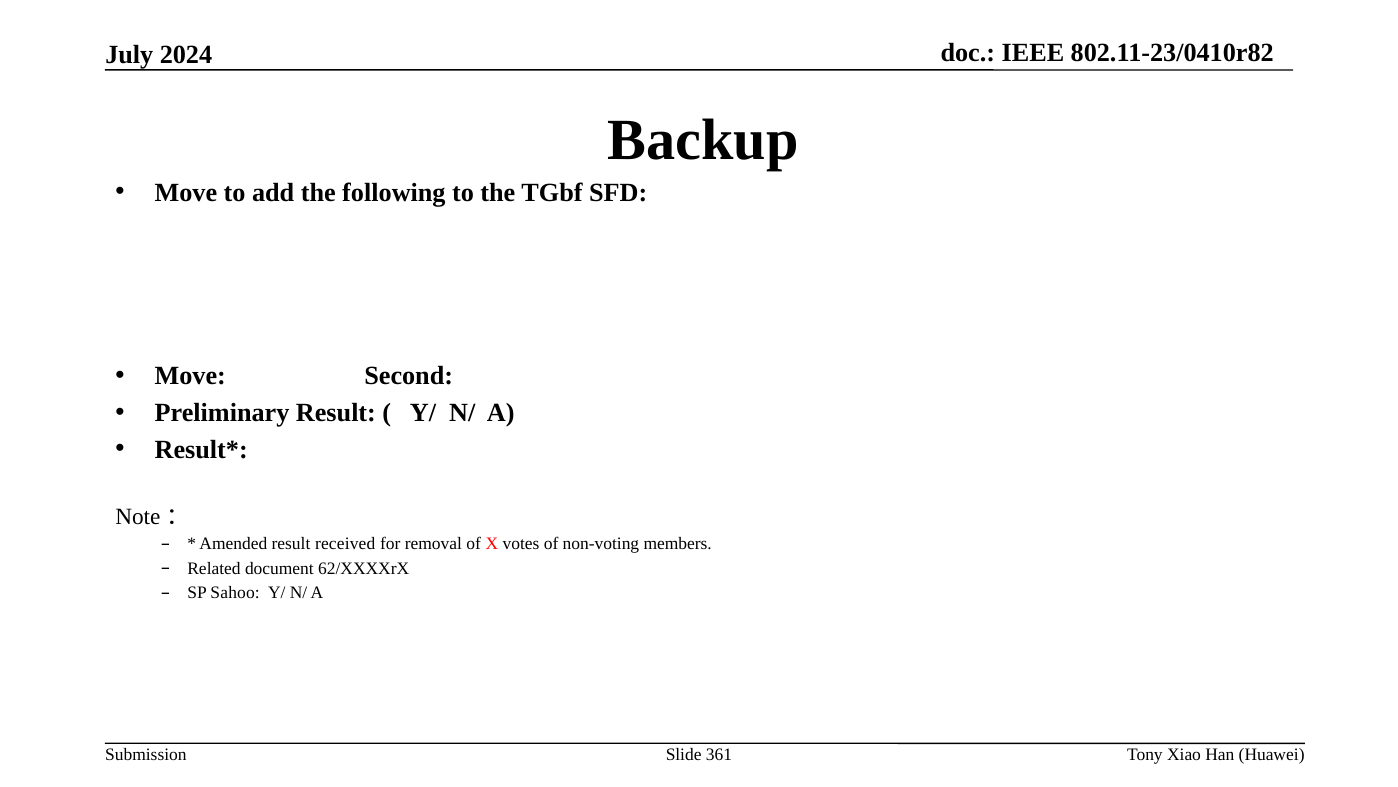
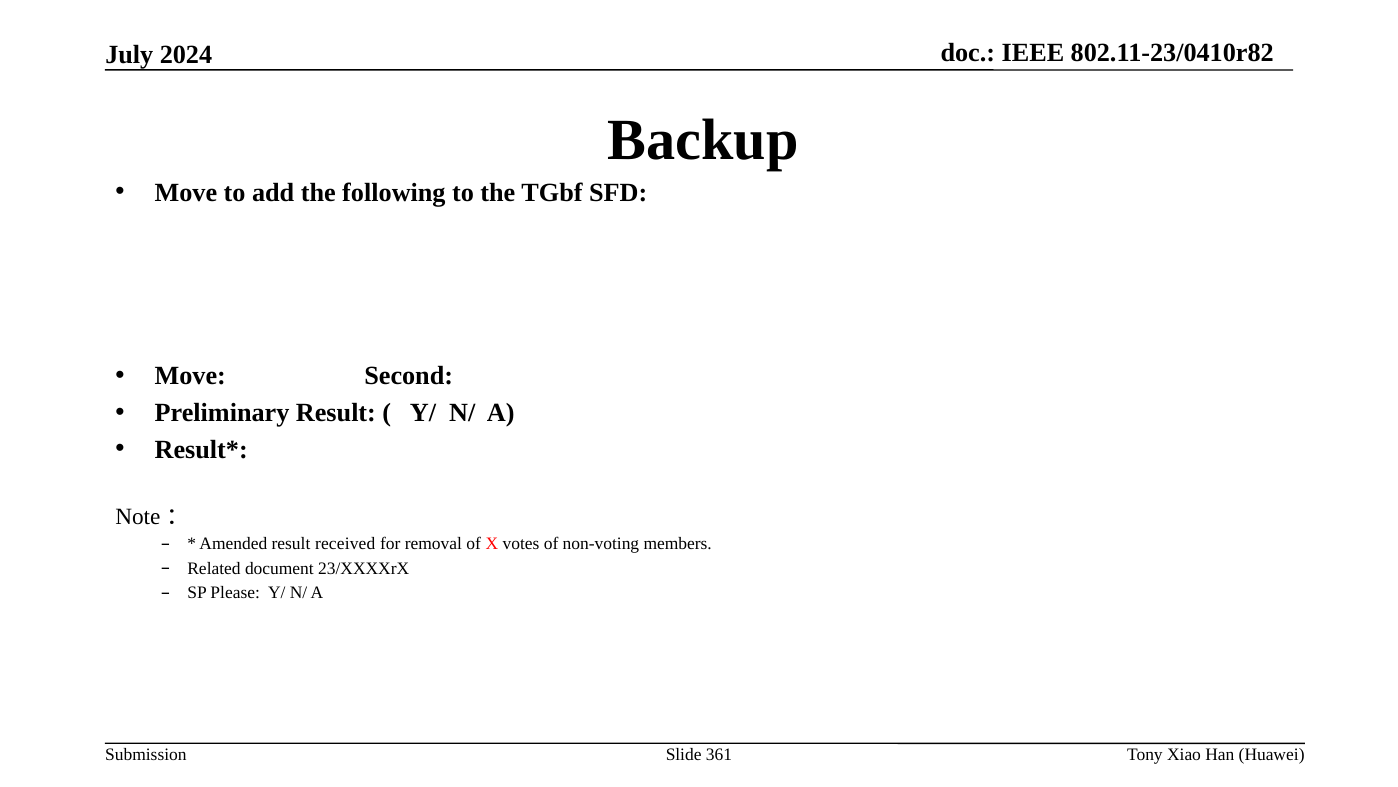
62/XXXXrX: 62/XXXXrX -> 23/XXXXrX
Sahoo: Sahoo -> Please
